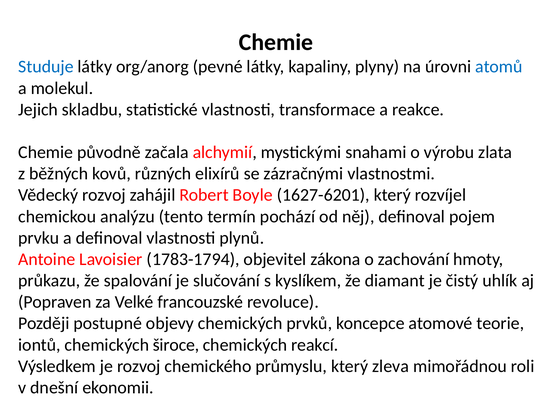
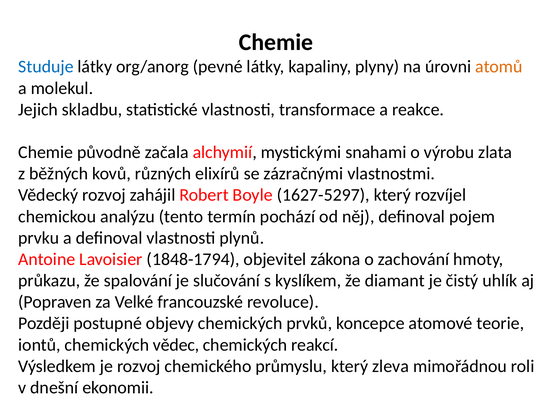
atomů colour: blue -> orange
1627-6201: 1627-6201 -> 1627-5297
1783-1794: 1783-1794 -> 1848-1794
široce: široce -> vědec
